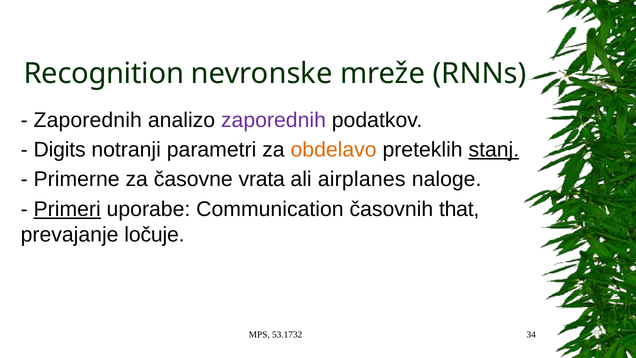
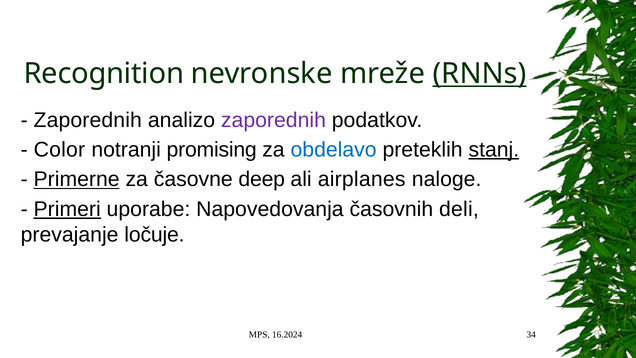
RNNs underline: none -> present
Digits: Digits -> Color
parametri: parametri -> promising
obdelavo colour: orange -> blue
Primerne underline: none -> present
vrata: vrata -> deep
Communication: Communication -> Napovedovanja
that: that -> deli
53.1732: 53.1732 -> 16.2024
